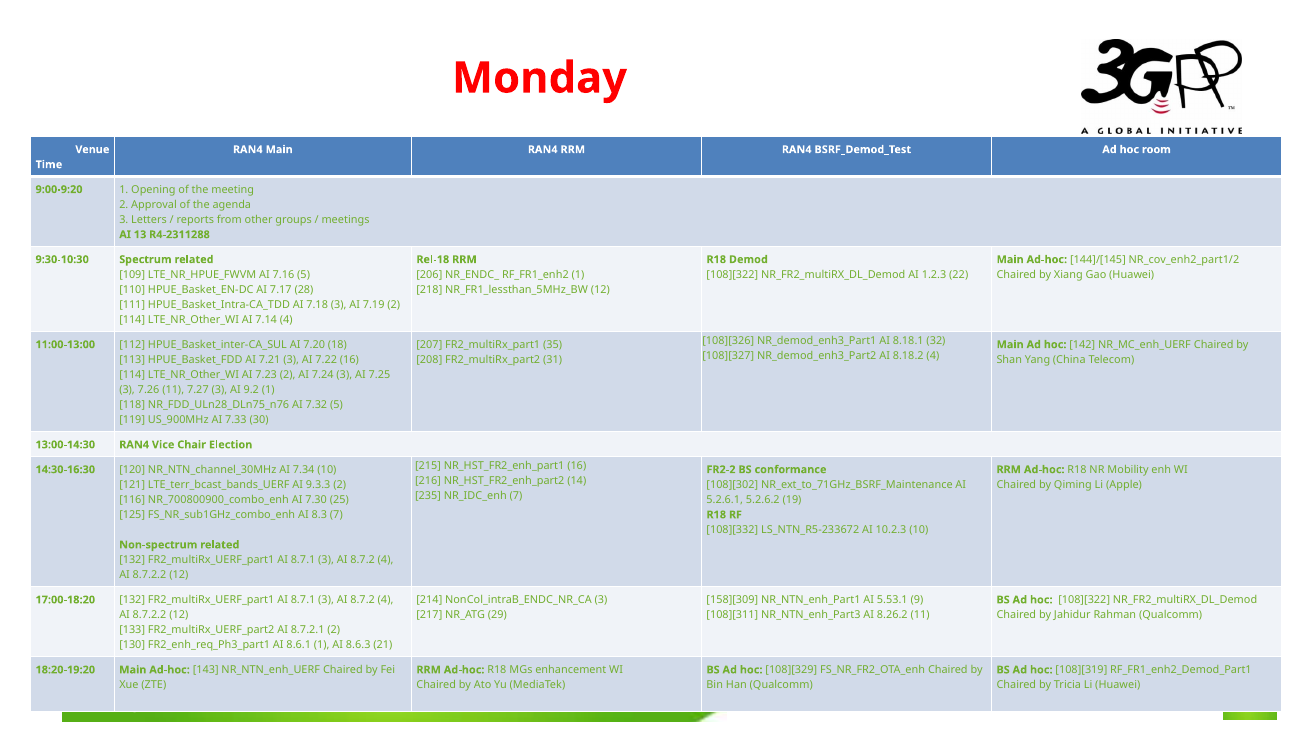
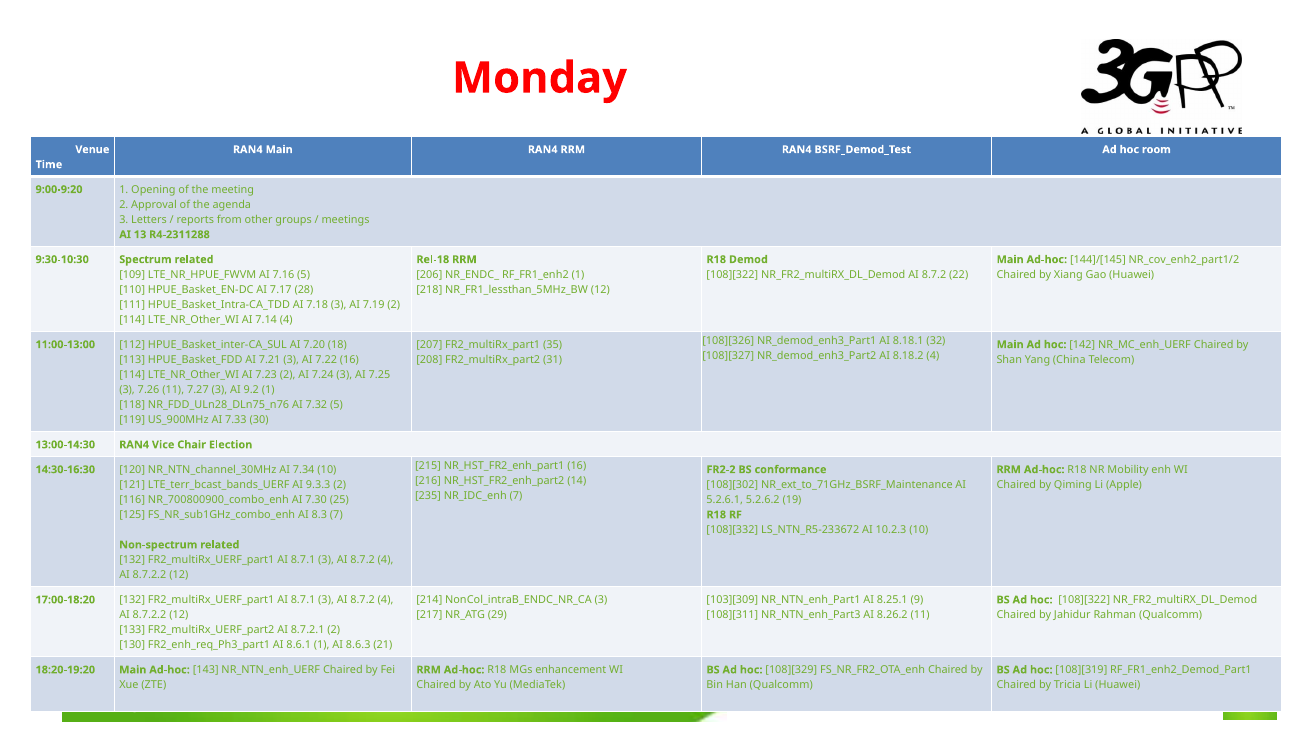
1.2.3 at (934, 275): 1.2.3 -> 8.7.2
158][309: 158][309 -> 103][309
5.53.1: 5.53.1 -> 8.25.1
